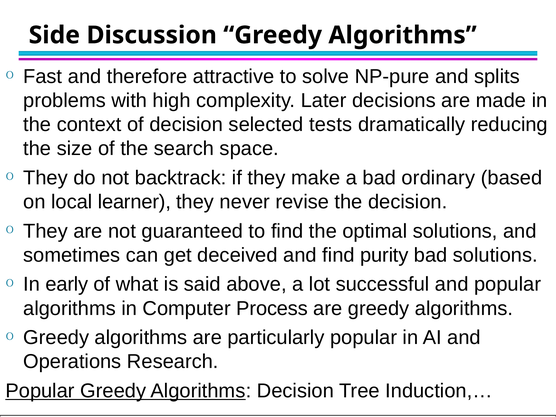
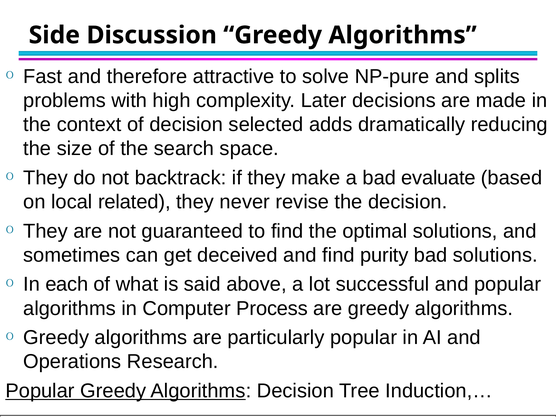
tests: tests -> adds
ordinary: ordinary -> evaluate
learner: learner -> related
early: early -> each
